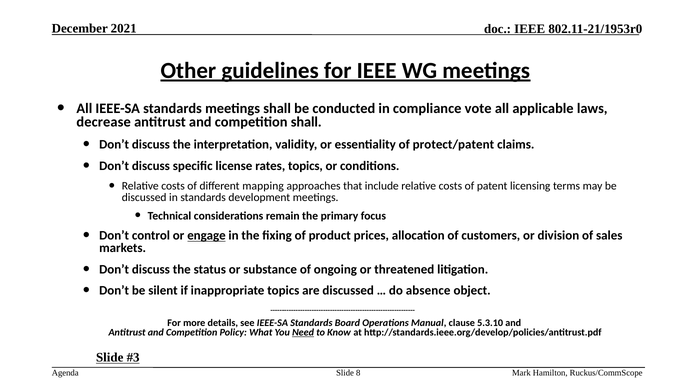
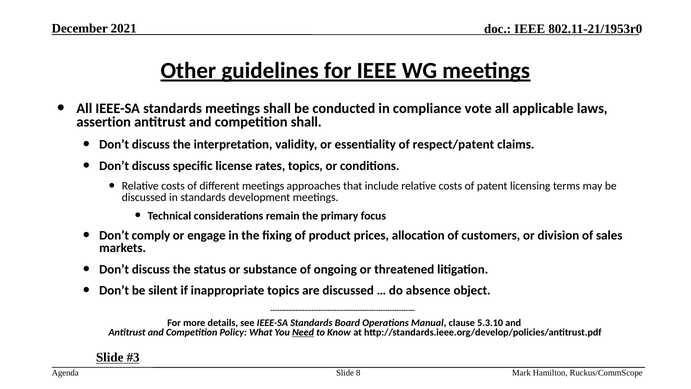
decrease: decrease -> assertion
protect/patent: protect/patent -> respect/patent
different mapping: mapping -> meetings
control: control -> comply
engage underline: present -> none
